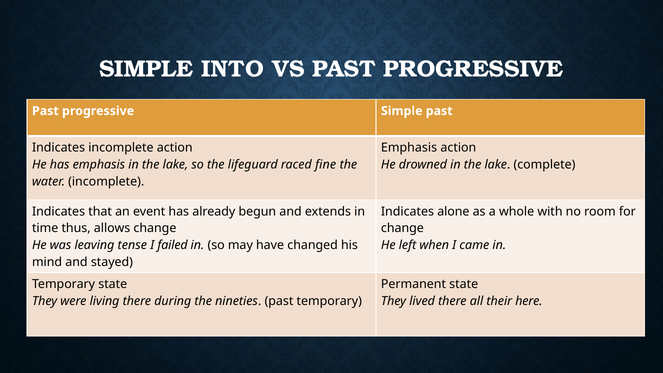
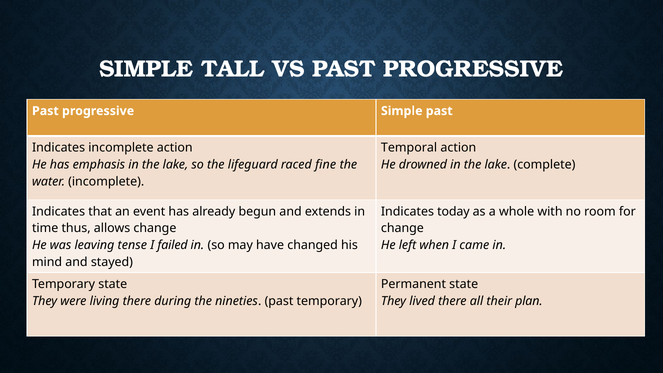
INTO: INTO -> TALL
Emphasis at (409, 148): Emphasis -> Temporal
alone: alone -> today
here: here -> plan
